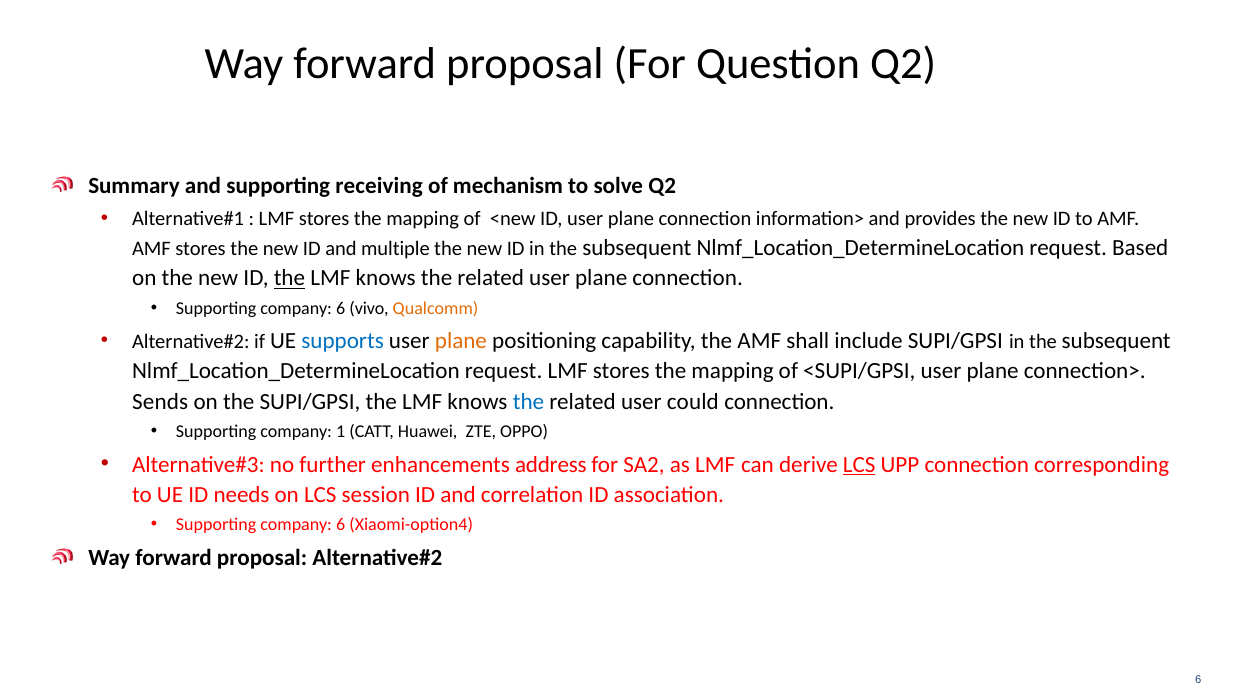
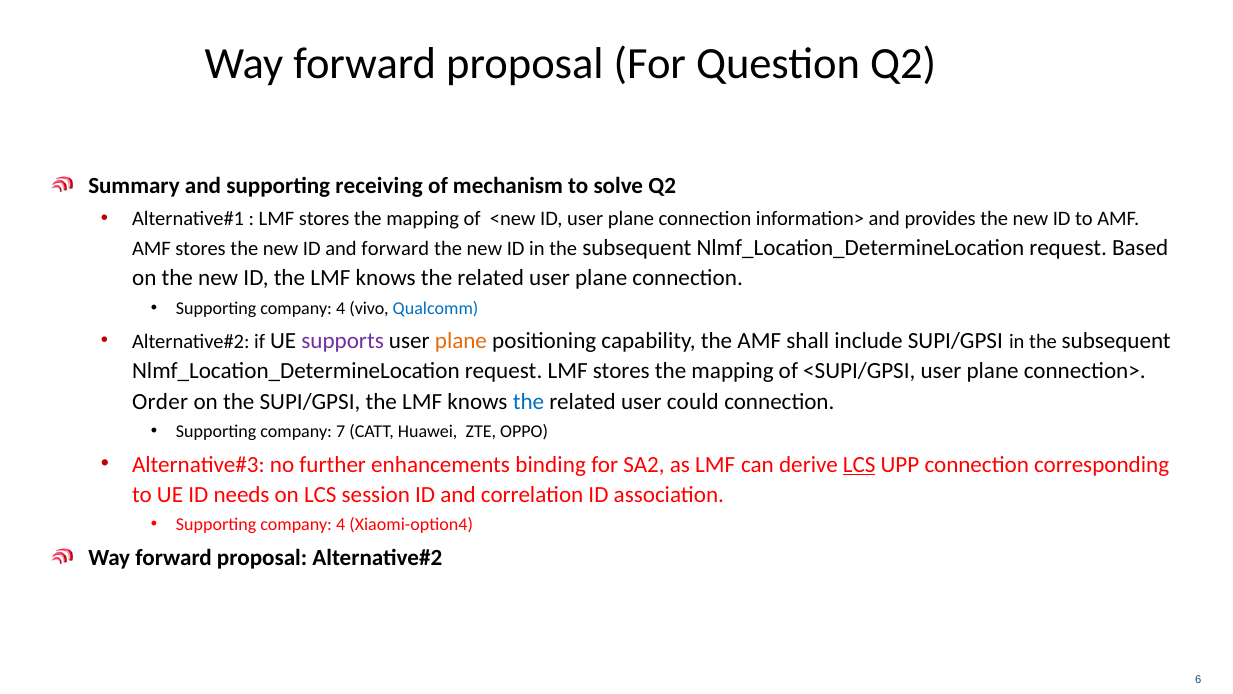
and multiple: multiple -> forward
the at (289, 278) underline: present -> none
6 at (341, 308): 6 -> 4
Qualcomm colour: orange -> blue
supports colour: blue -> purple
Sends: Sends -> Order
1: 1 -> 7
address: address -> binding
6 at (341, 525): 6 -> 4
